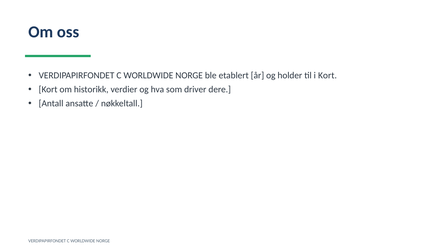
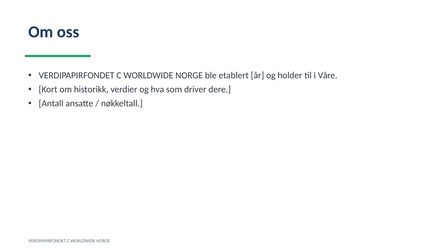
i Kort: Kort -> Våre
